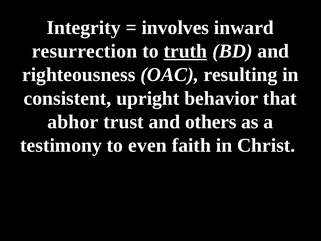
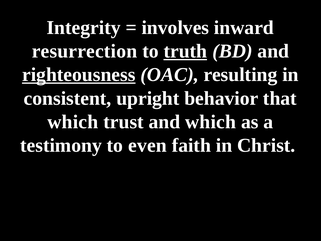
righteousness underline: none -> present
abhor at (73, 122): abhor -> which
and others: others -> which
